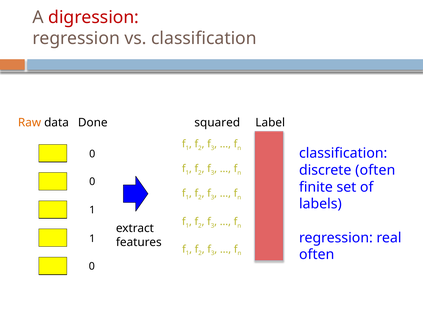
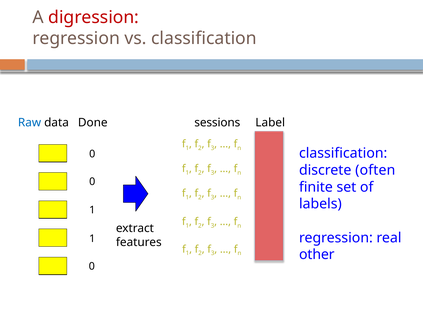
Raw colour: orange -> blue
squared: squared -> sessions
often at (317, 255): often -> other
